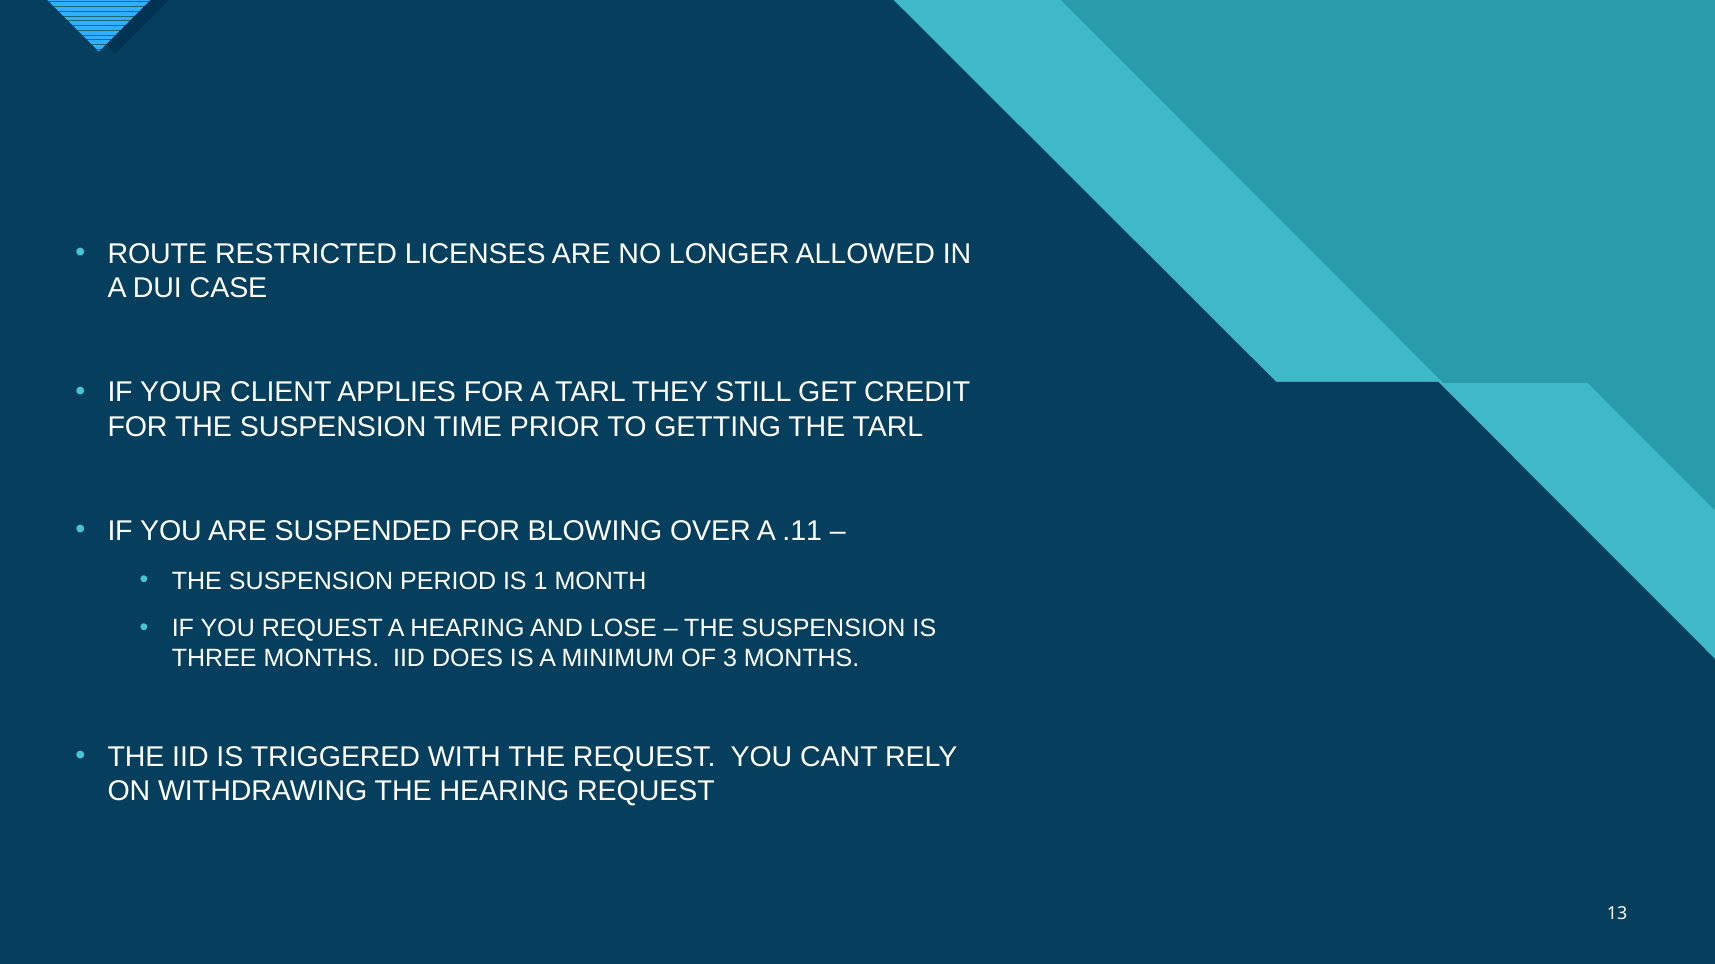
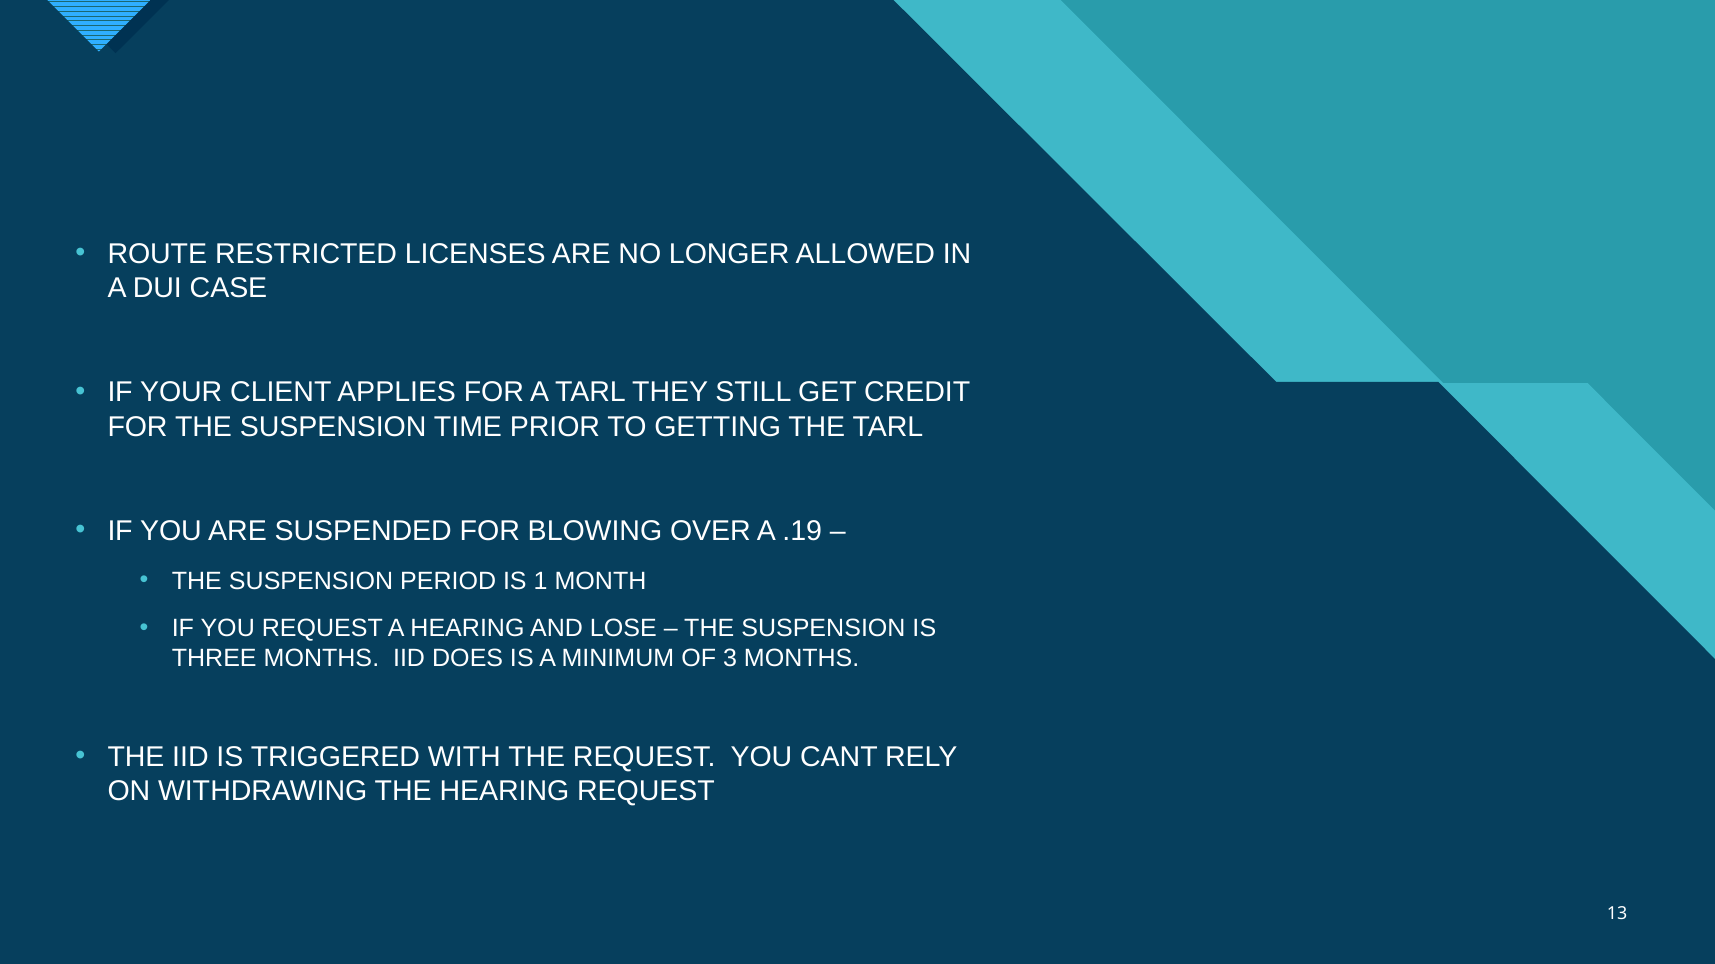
.11: .11 -> .19
